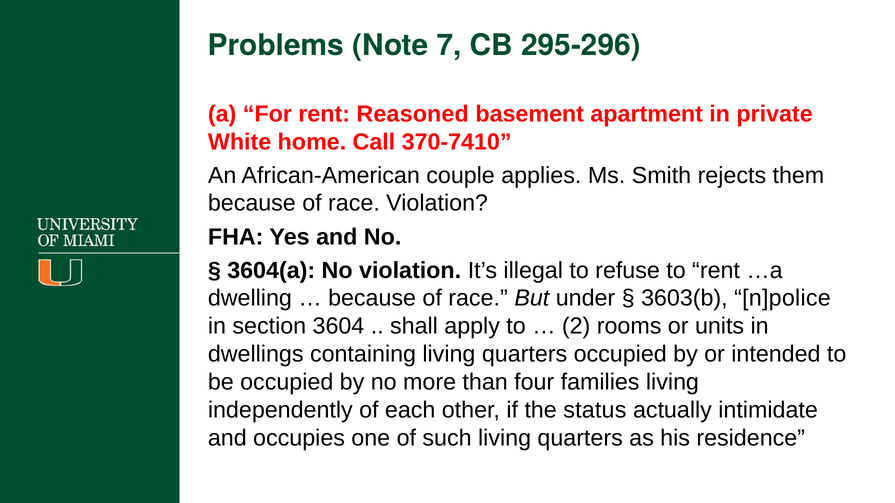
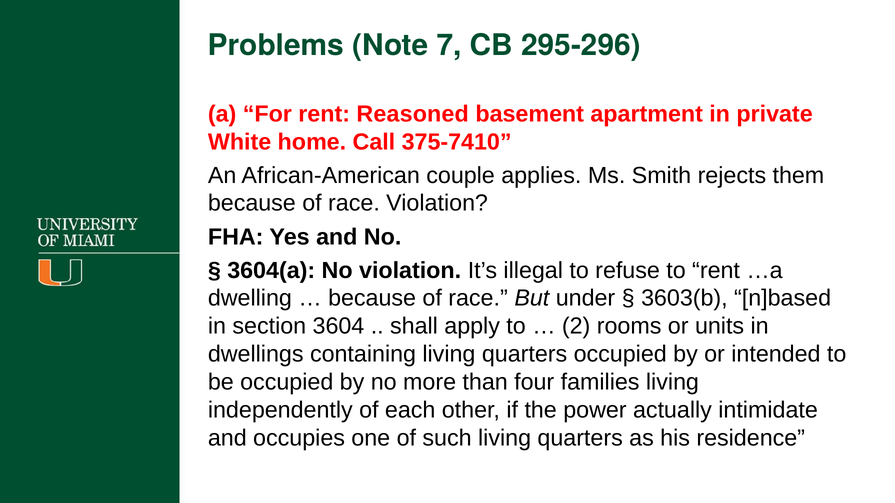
370-7410: 370-7410 -> 375-7410
n]police: n]police -> n]based
status: status -> power
